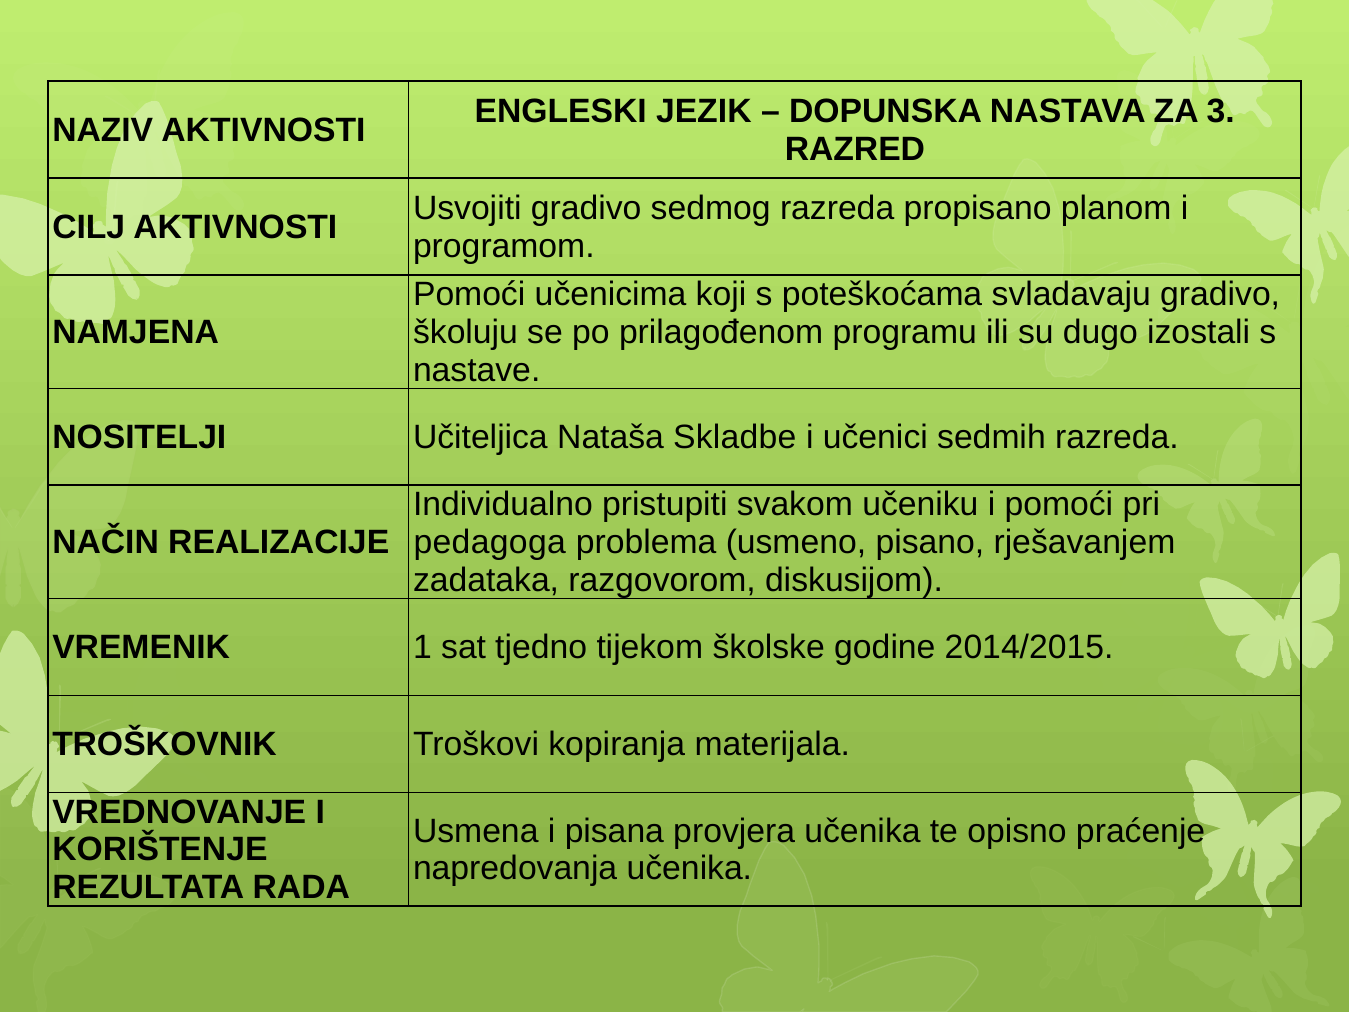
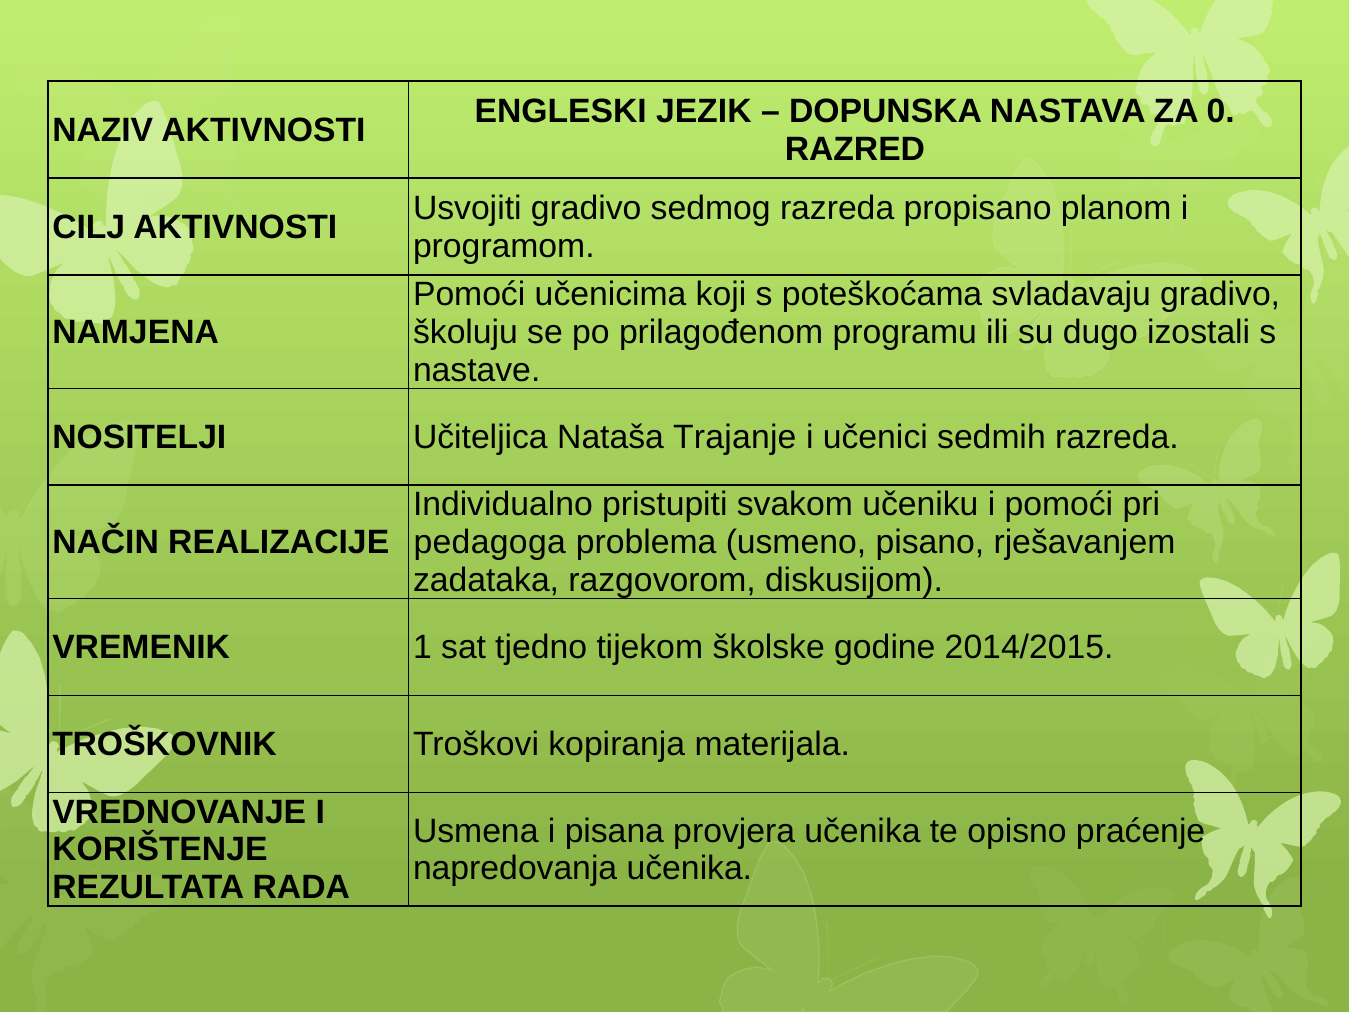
3: 3 -> 0
Skladbe: Skladbe -> Trajanje
